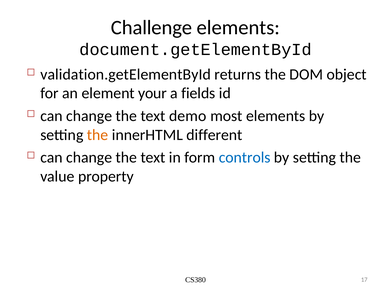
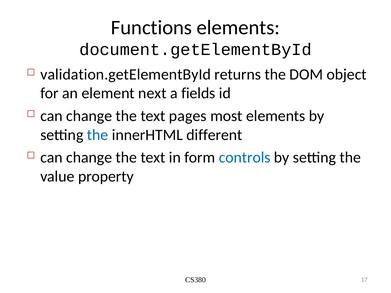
Challenge: Challenge -> Functions
your: your -> next
demo: demo -> pages
the at (98, 135) colour: orange -> blue
